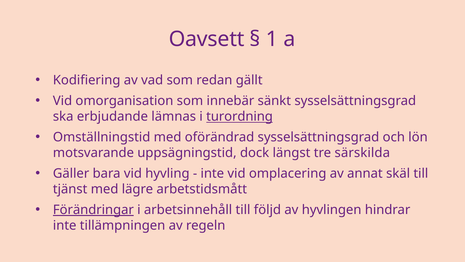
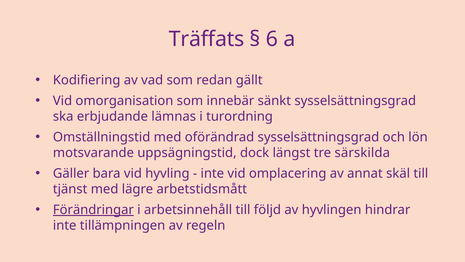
Oavsett: Oavsett -> Träffats
1: 1 -> 6
turordning underline: present -> none
